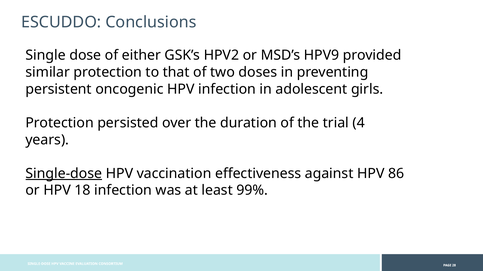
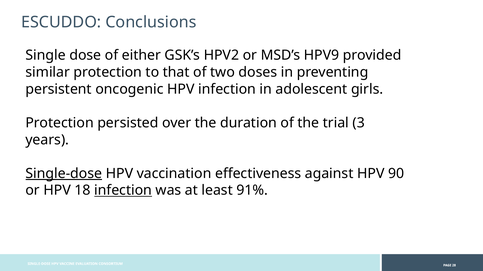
4: 4 -> 3
86: 86 -> 90
infection at (123, 191) underline: none -> present
99%: 99% -> 91%
